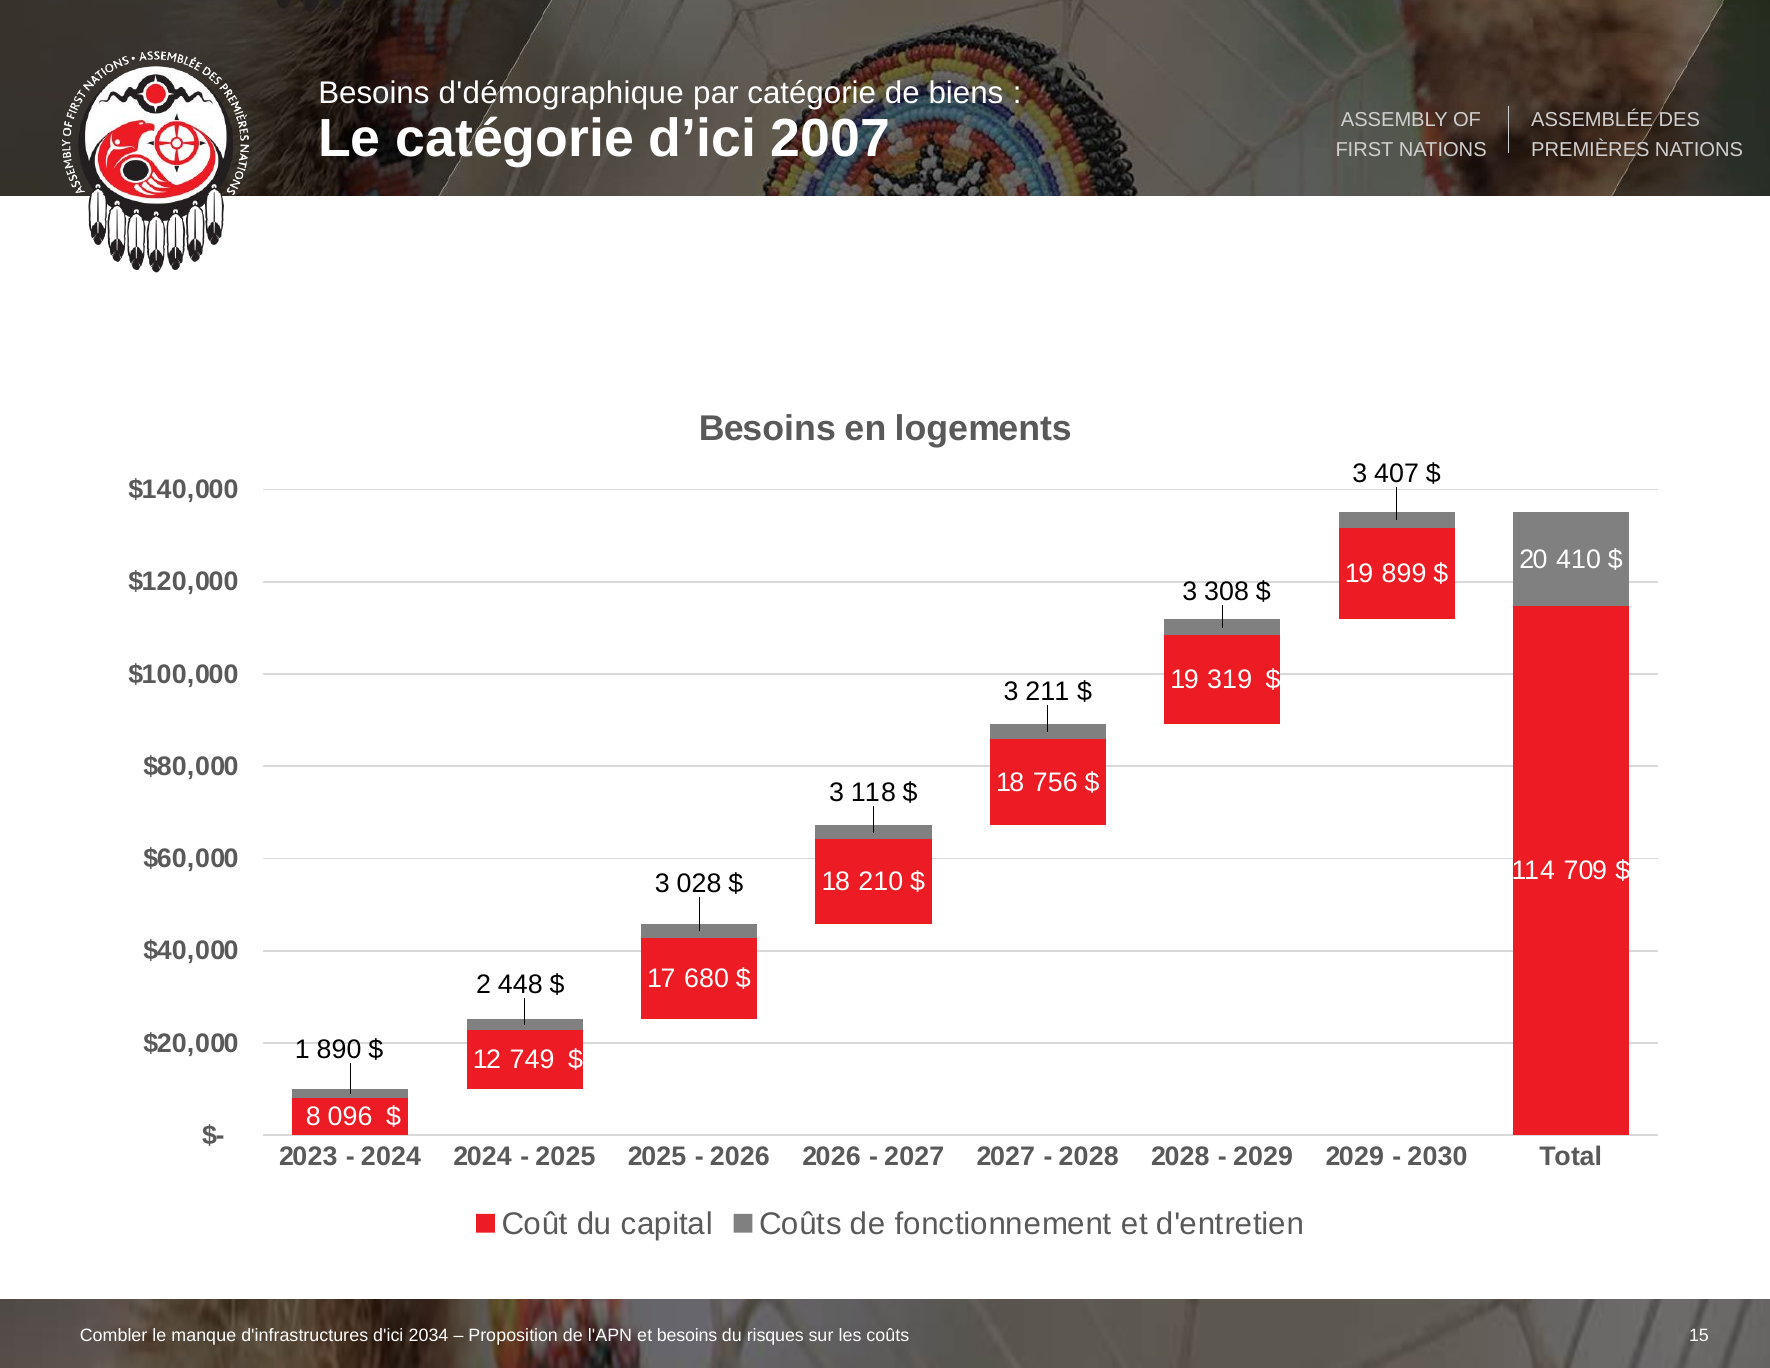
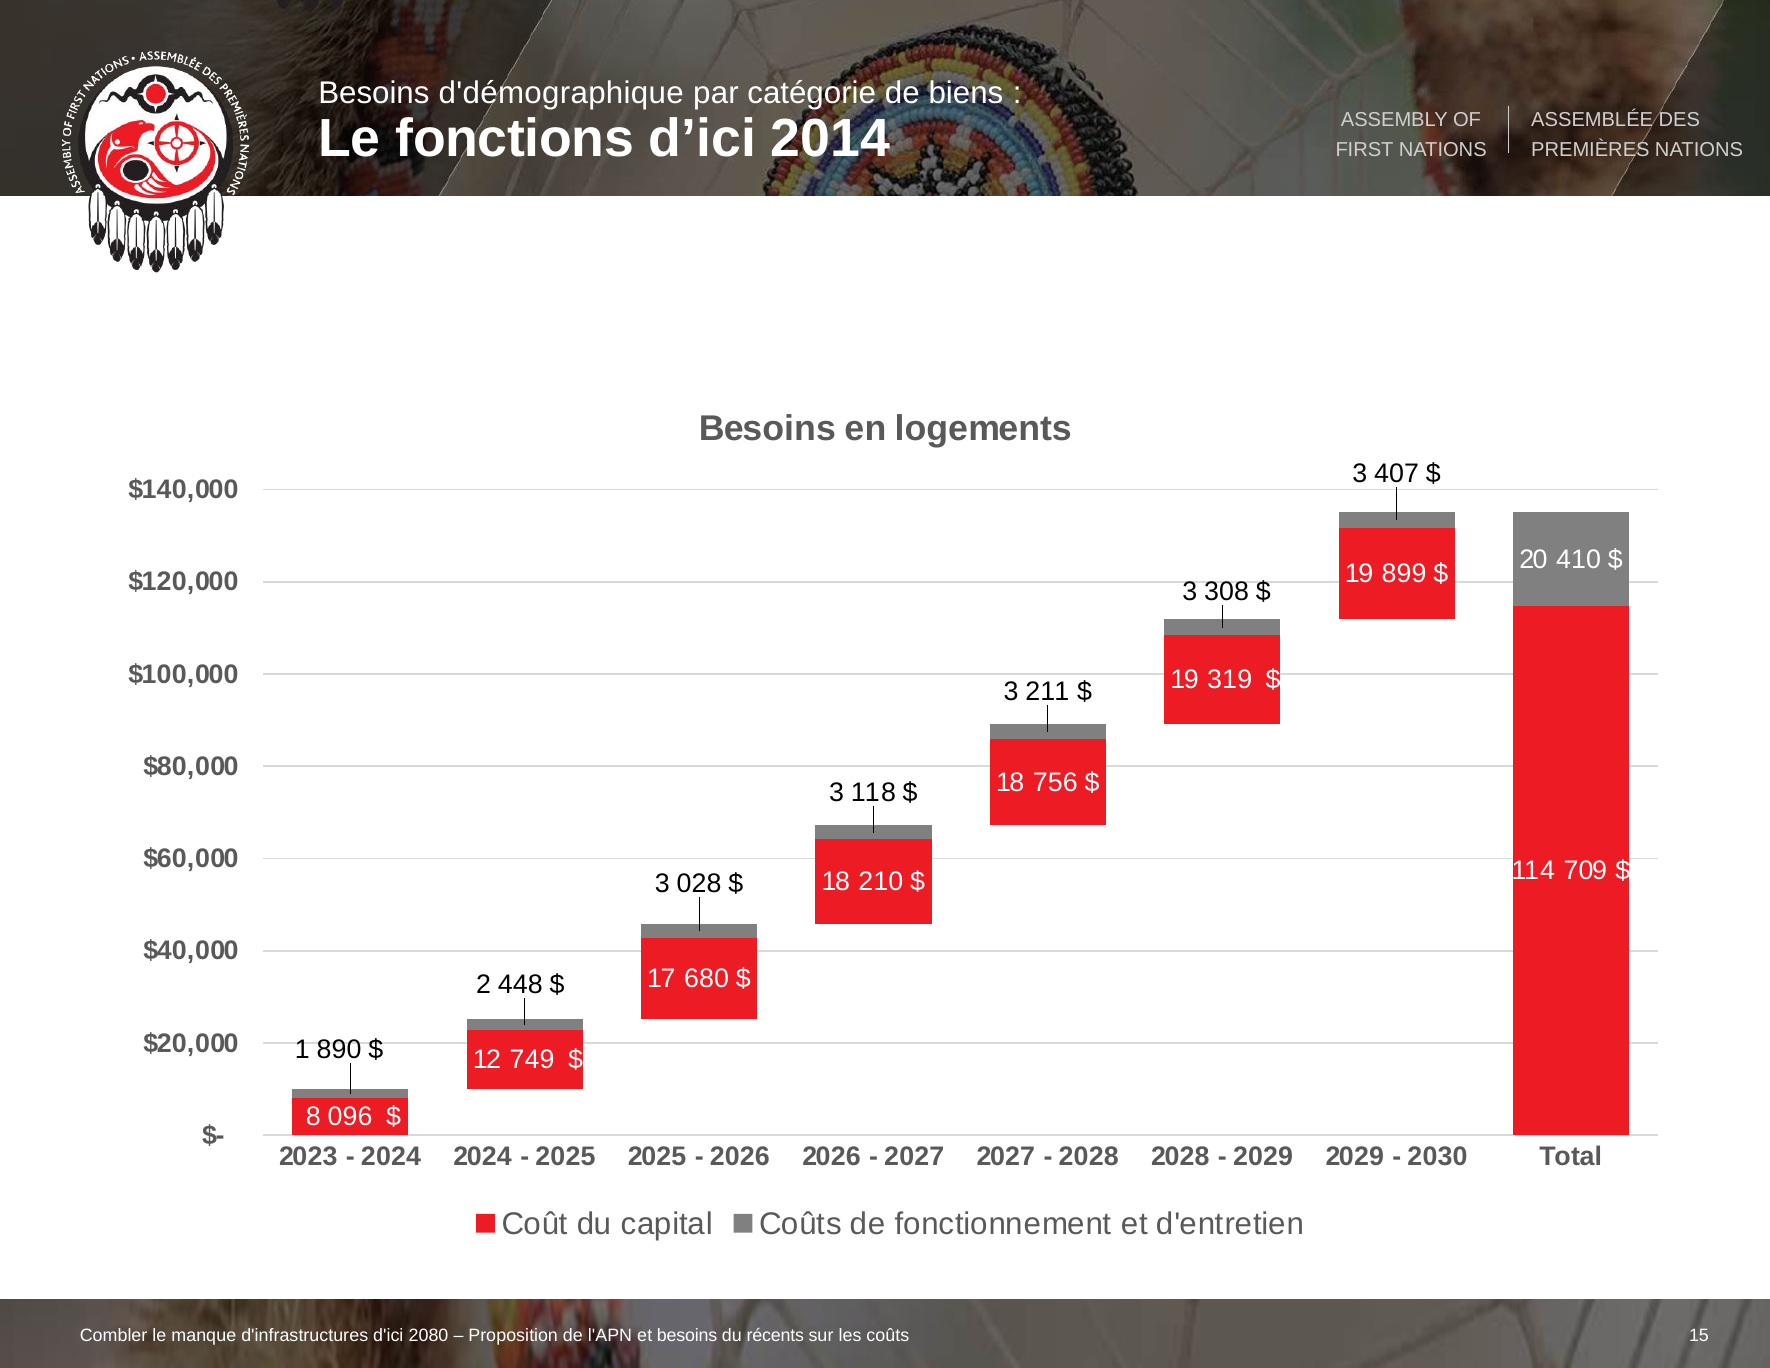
Le catégorie: catégorie -> fonctions
2007: 2007 -> 2014
2034: 2034 -> 2080
risques: risques -> récents
